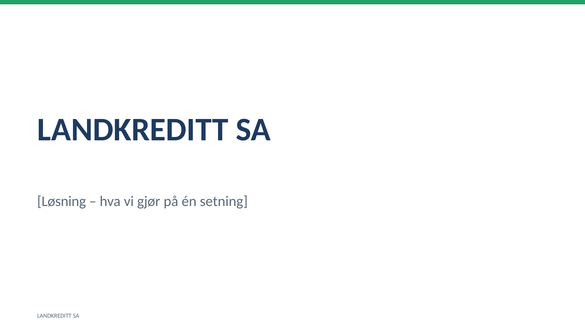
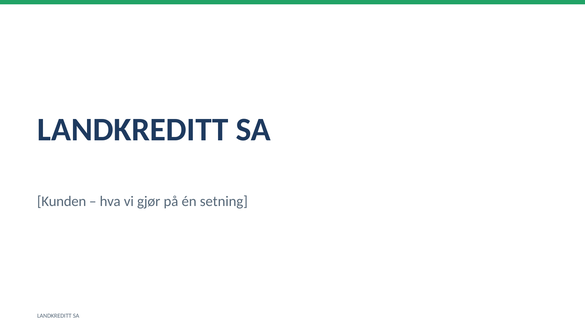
Løsning: Løsning -> Kunden
